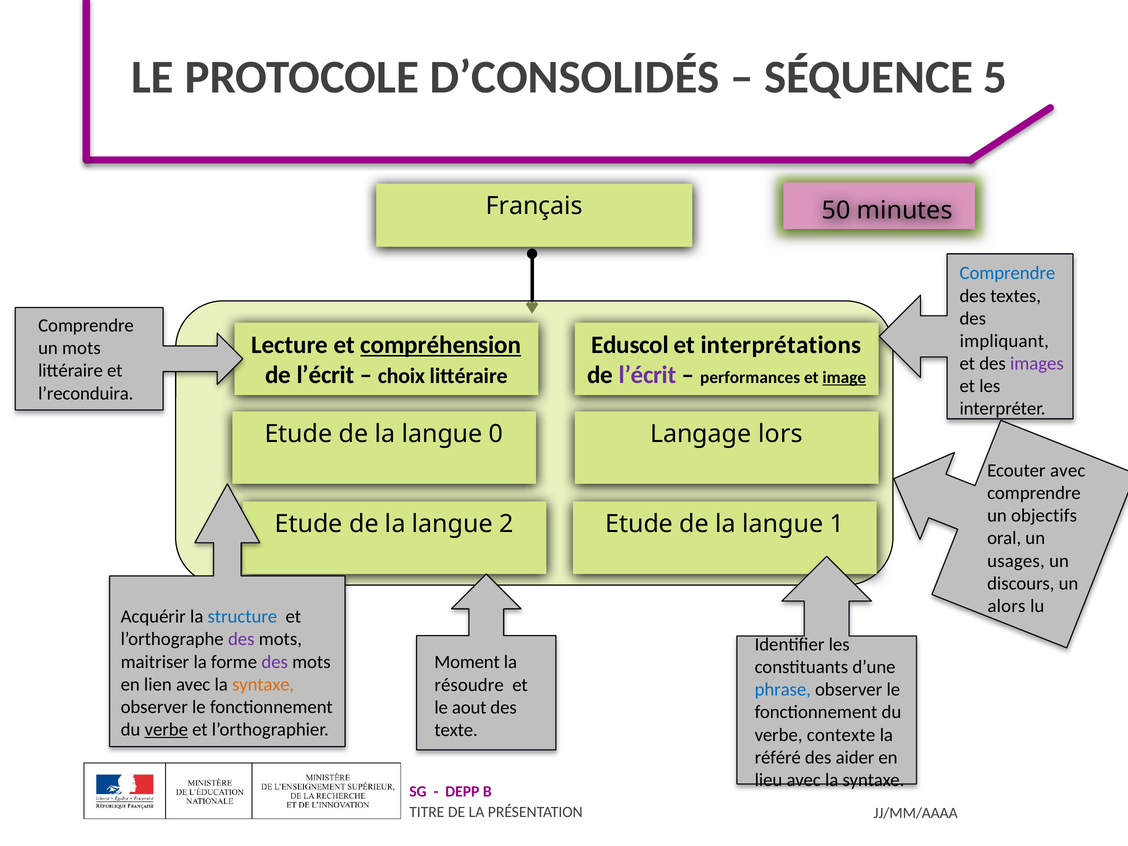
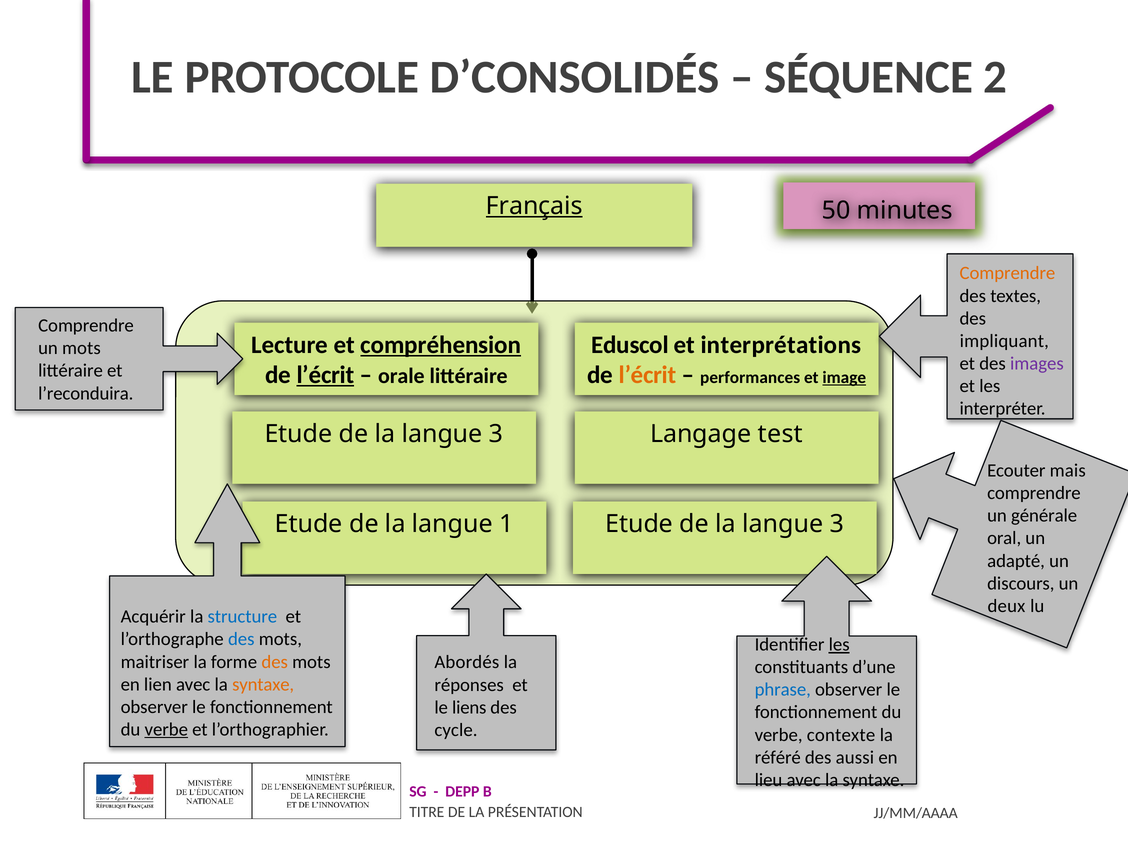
5: 5 -> 2
Français underline: none -> present
Comprendre at (1007, 273) colour: blue -> orange
l’écrit at (326, 375) underline: none -> present
choix: choix -> orale
l’écrit at (648, 375) colour: purple -> orange
0 at (496, 434): 0 -> 3
lors: lors -> test
Ecouter avec: avec -> mais
objectifs: objectifs -> générale
2: 2 -> 1
1 at (837, 524): 1 -> 3
usages: usages -> adapté
alors: alors -> deux
des at (241, 639) colour: purple -> blue
les at (839, 645) underline: none -> present
des at (275, 662) colour: purple -> orange
Moment: Moment -> Abordés
résoudre: résoudre -> réponses
aout: aout -> liens
texte: texte -> cycle
aider: aider -> aussi
